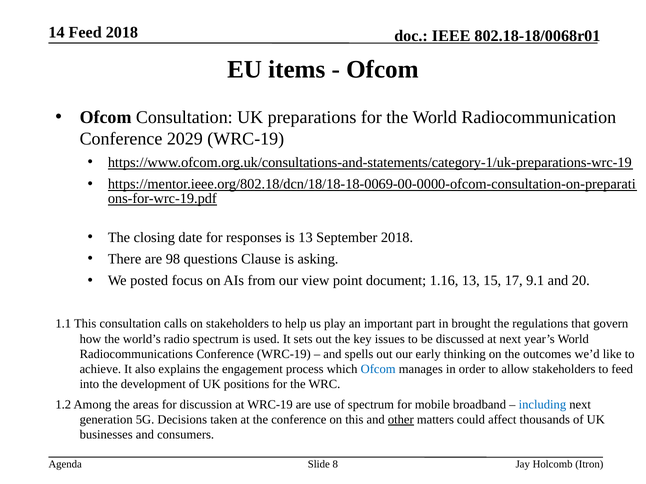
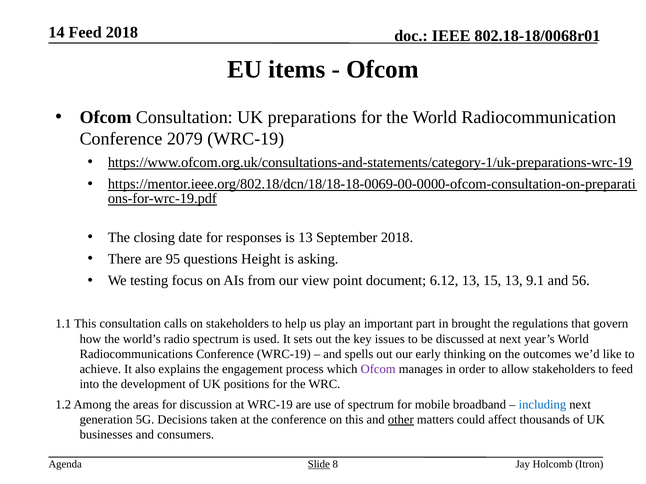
2029: 2029 -> 2079
98: 98 -> 95
Clause: Clause -> Height
posted: posted -> testing
1.16: 1.16 -> 6.12
15 17: 17 -> 13
20: 20 -> 56
Ofcom at (378, 369) colour: blue -> purple
Slide underline: none -> present
